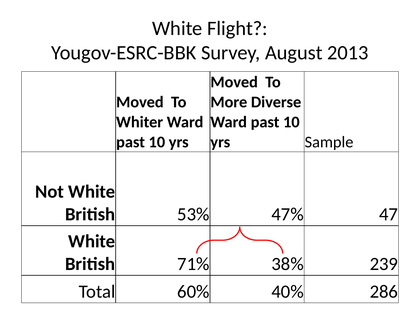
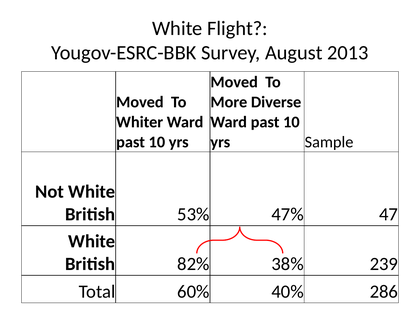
71%: 71% -> 82%
